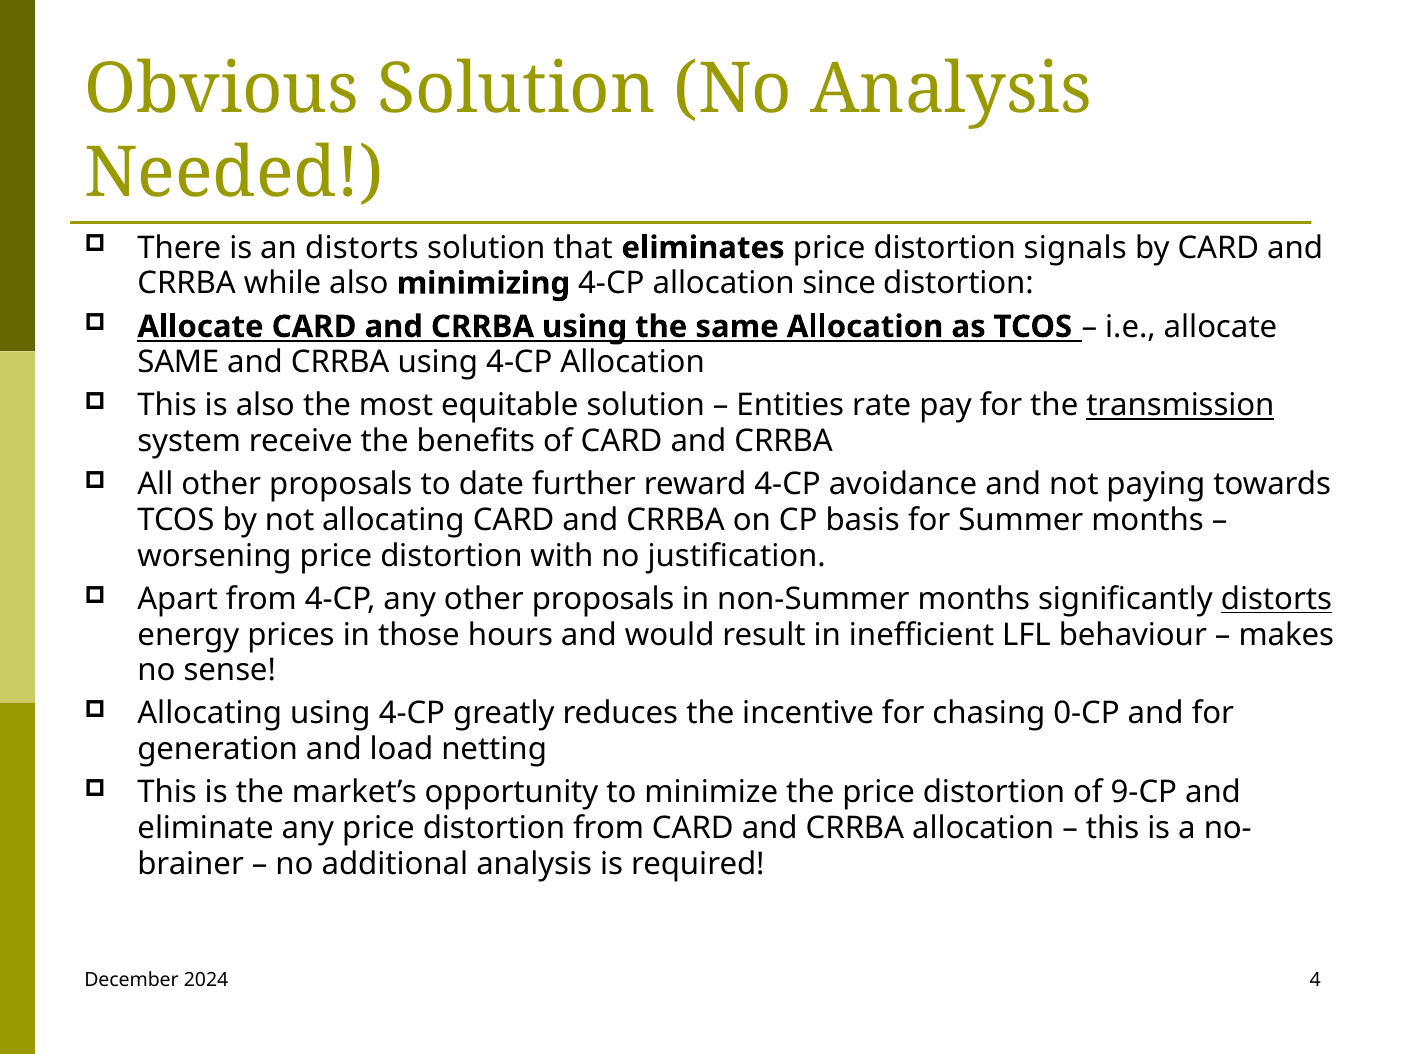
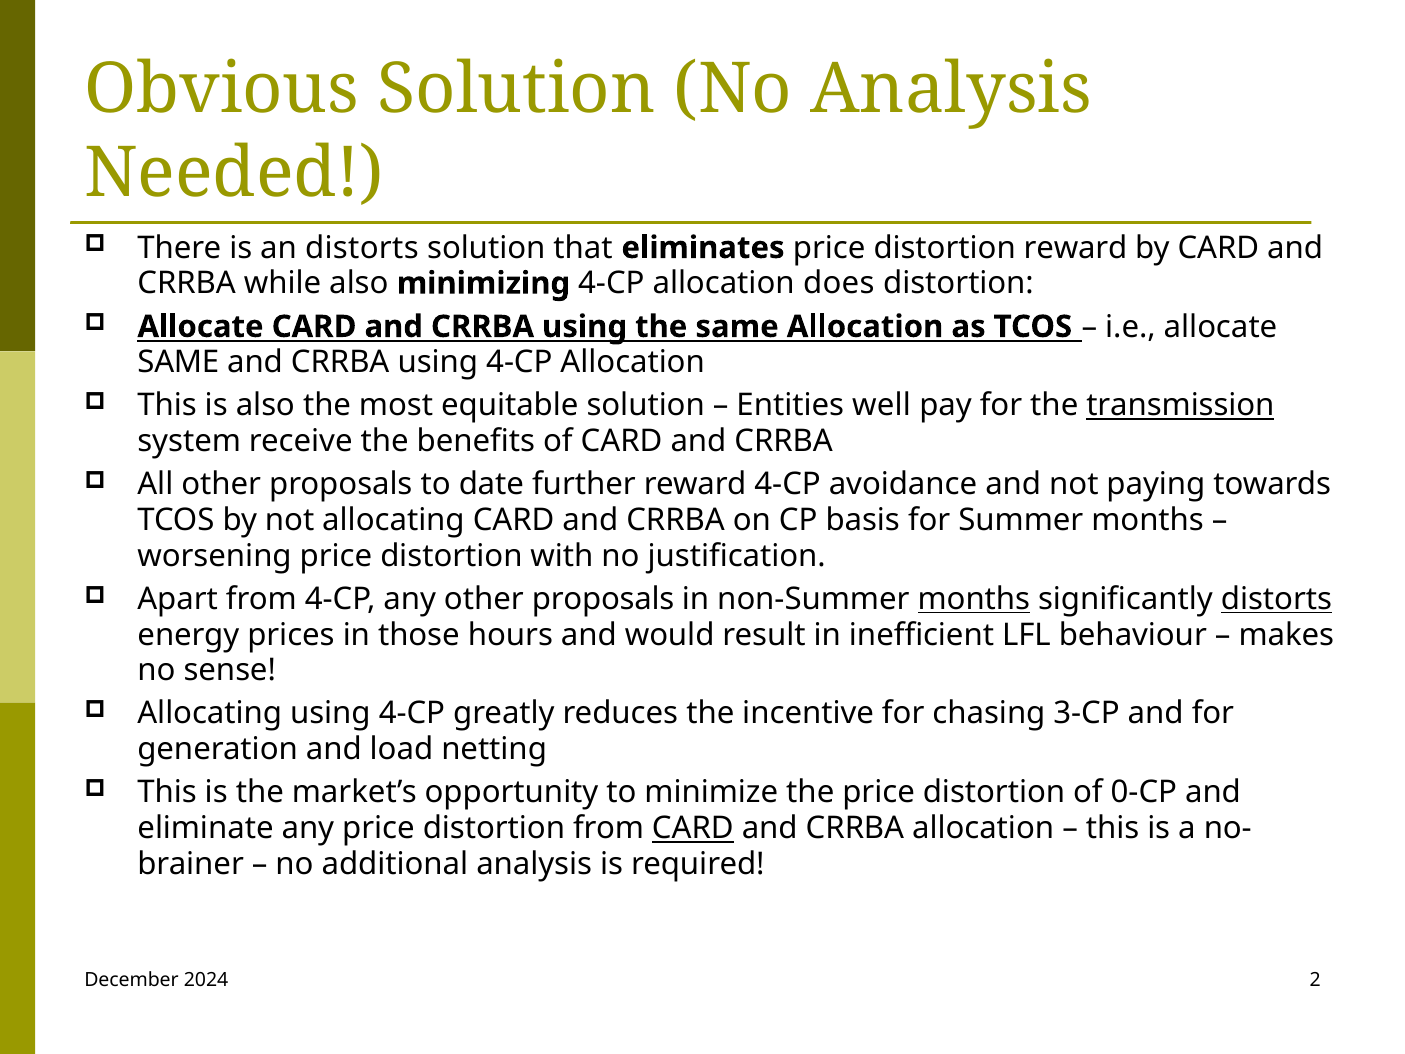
distortion signals: signals -> reward
since: since -> does
rate: rate -> well
months at (974, 599) underline: none -> present
0-CP: 0-CP -> 3-CP
9-CP: 9-CP -> 0-CP
CARD at (693, 828) underline: none -> present
4: 4 -> 2
